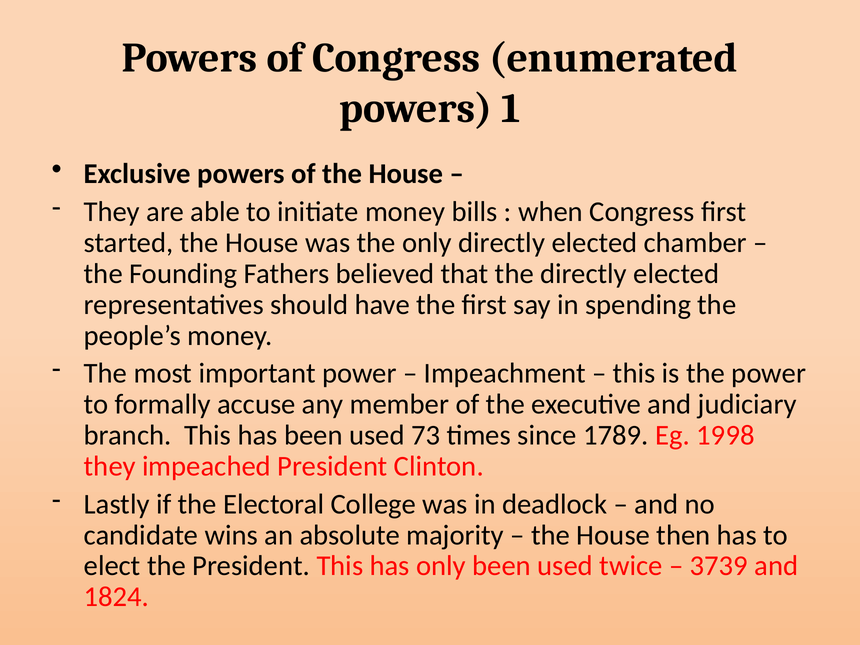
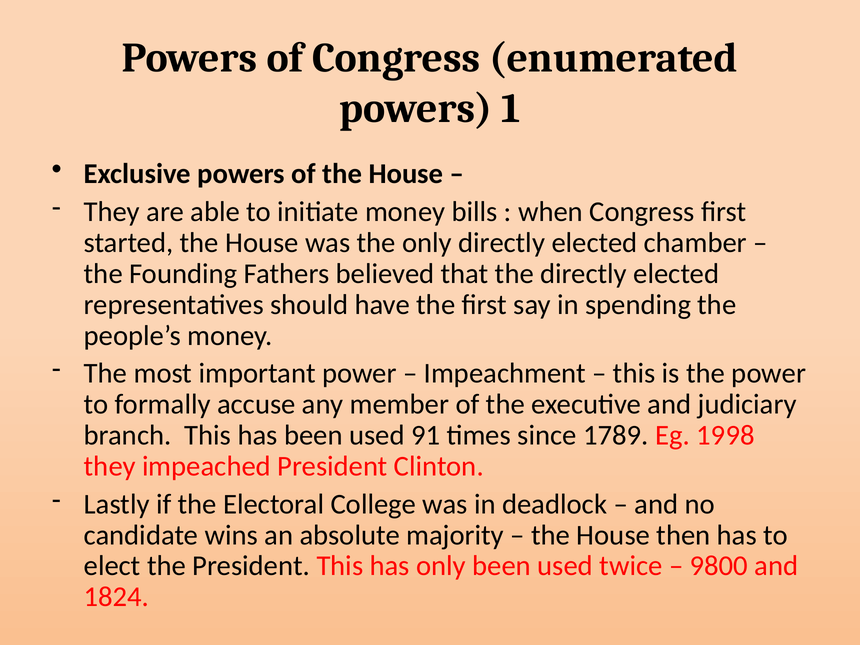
73: 73 -> 91
3739: 3739 -> 9800
